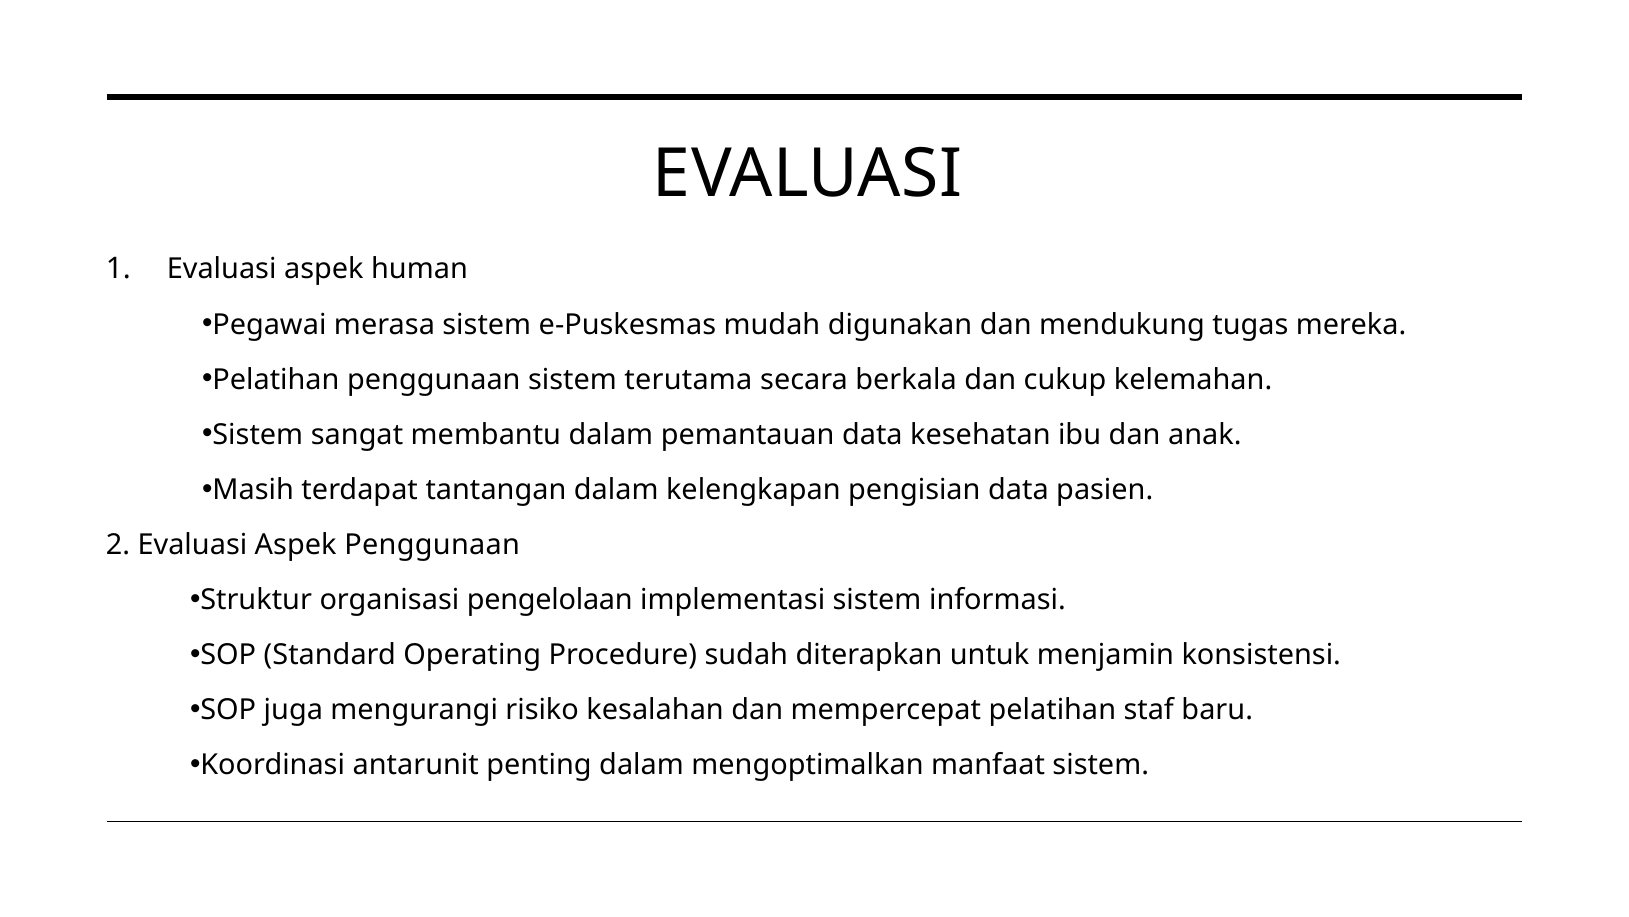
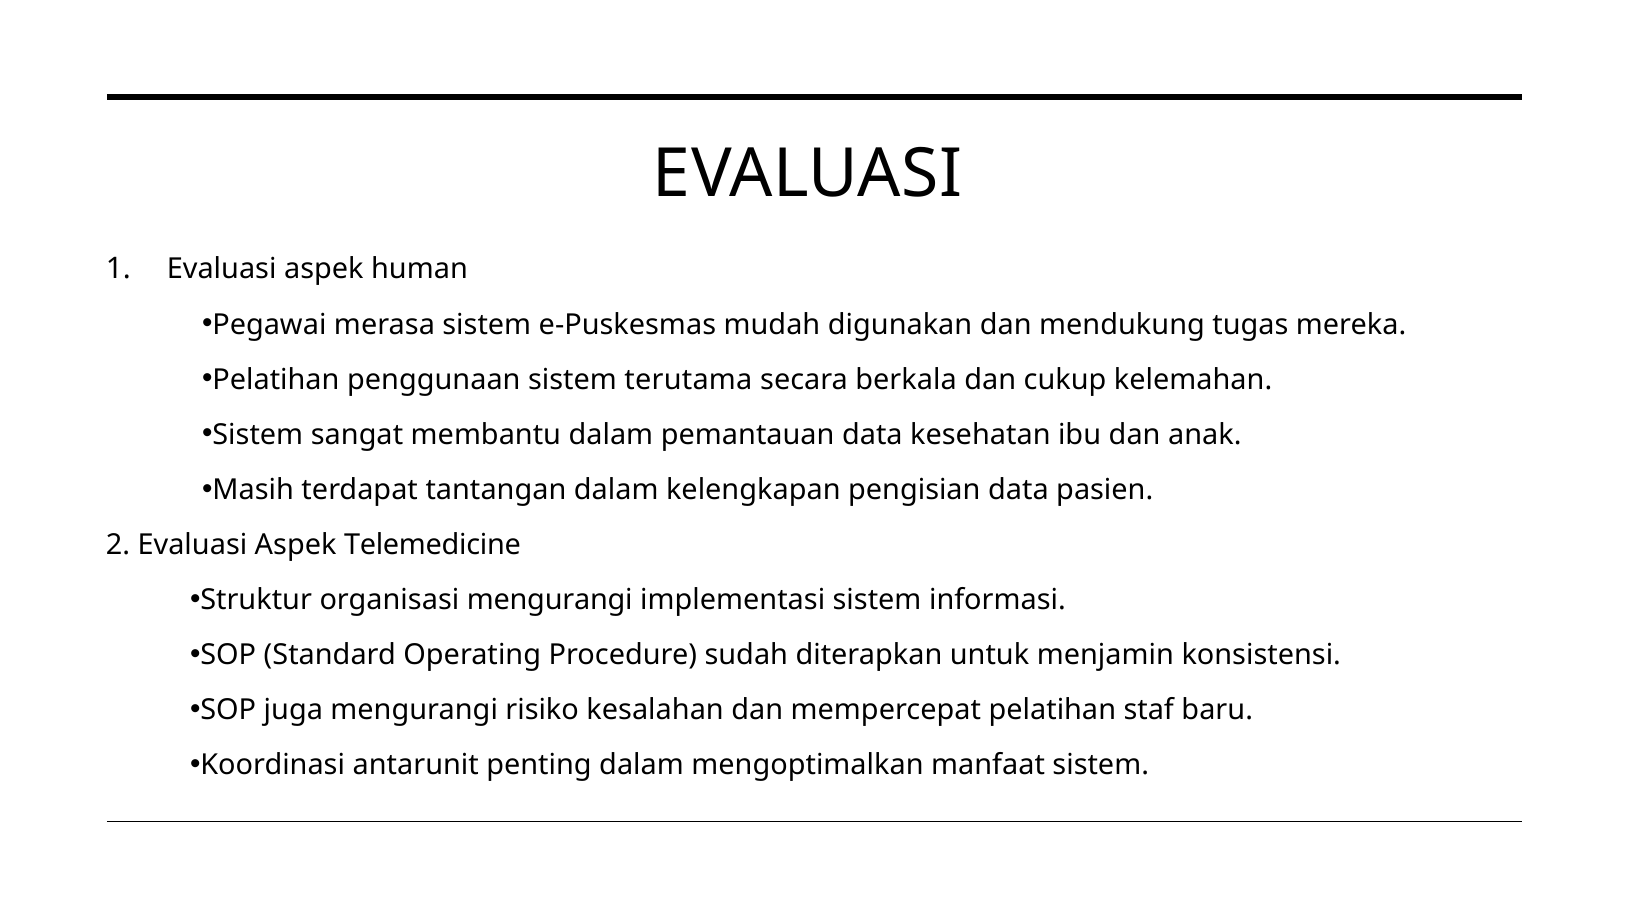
Aspek Penggunaan: Penggunaan -> Telemedicine
organisasi pengelolaan: pengelolaan -> mengurangi
